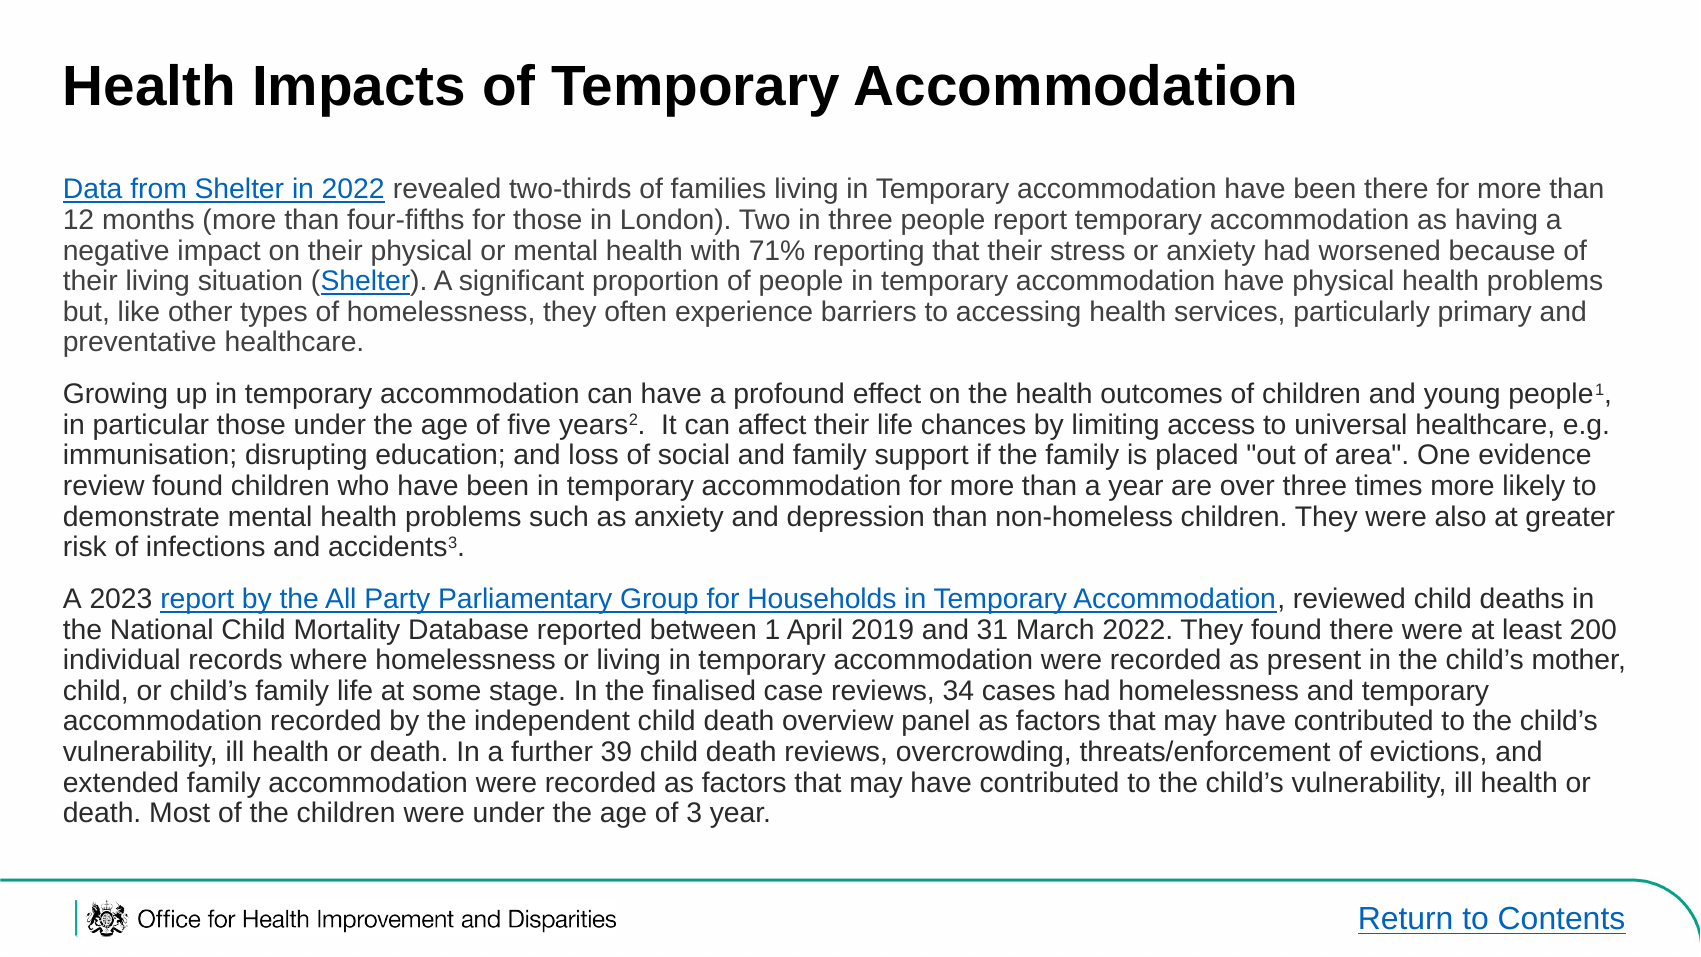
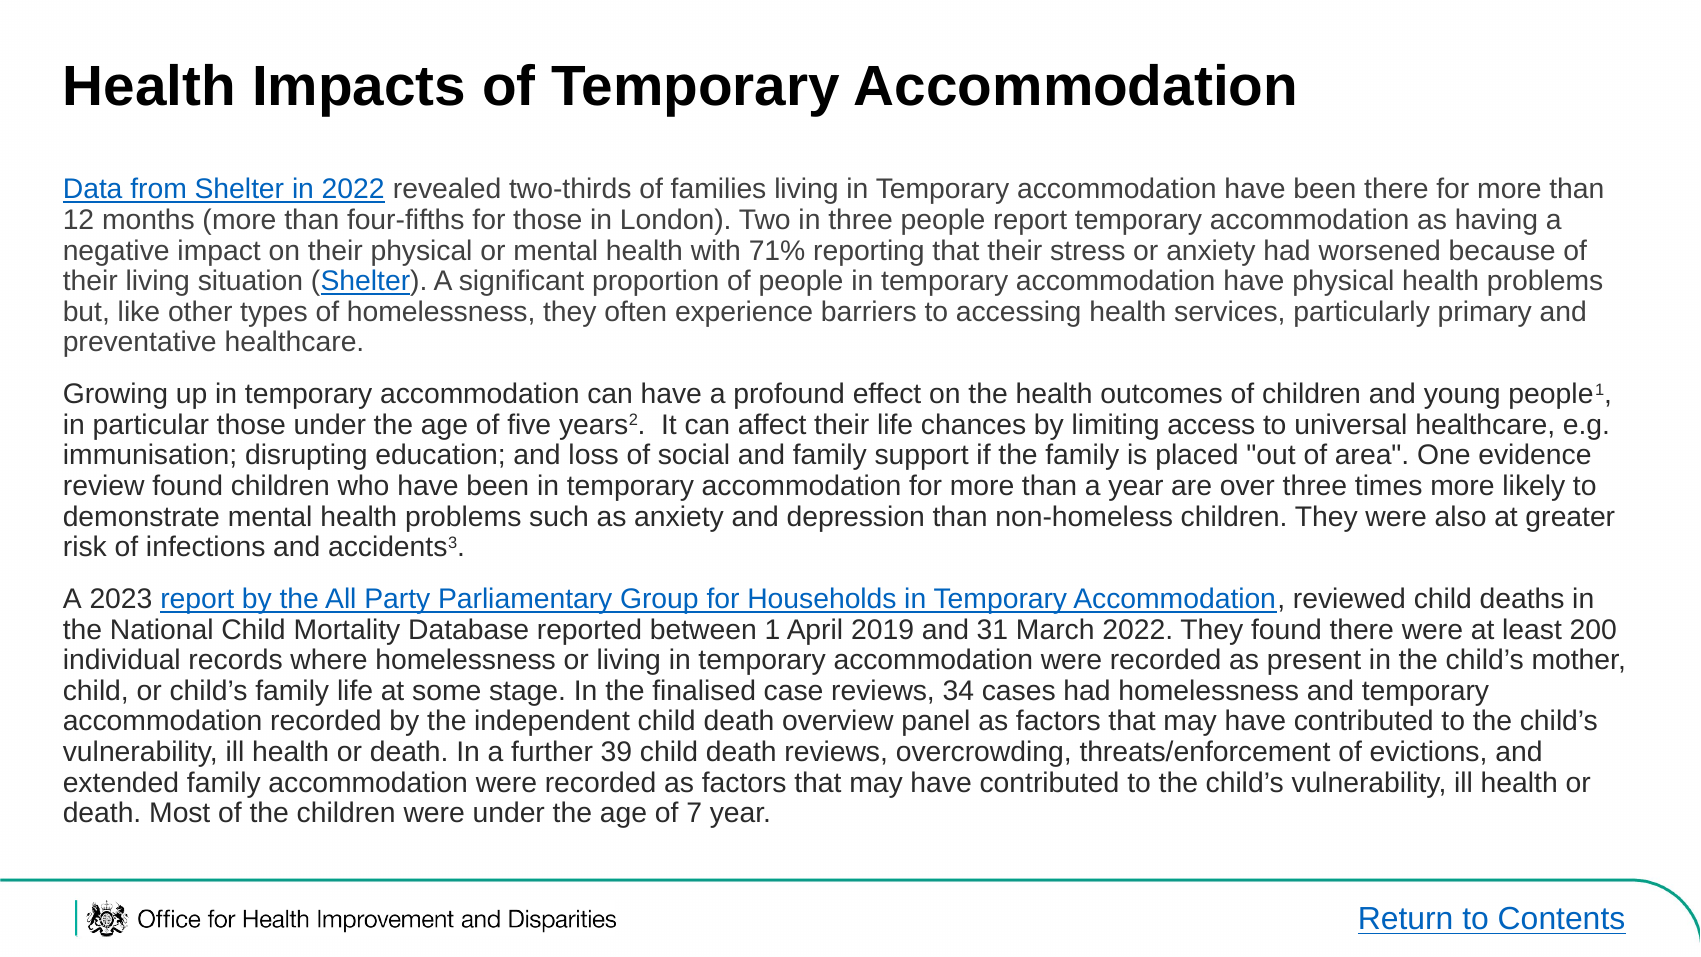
3: 3 -> 7
